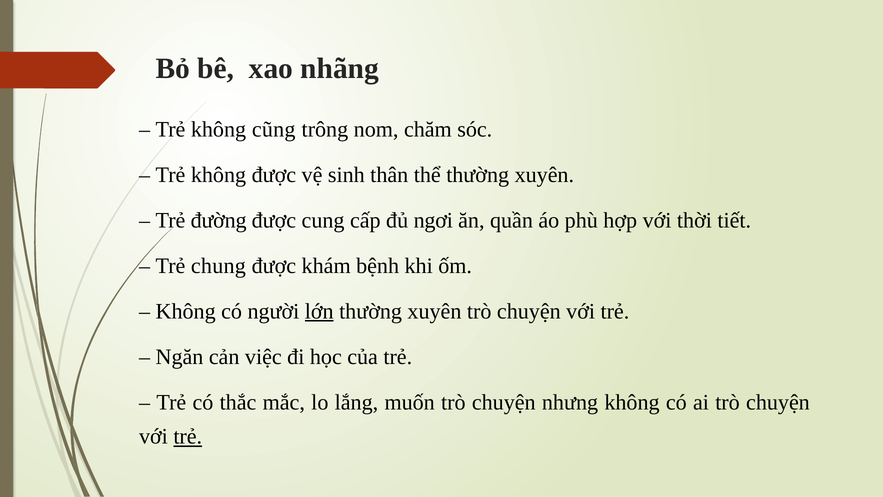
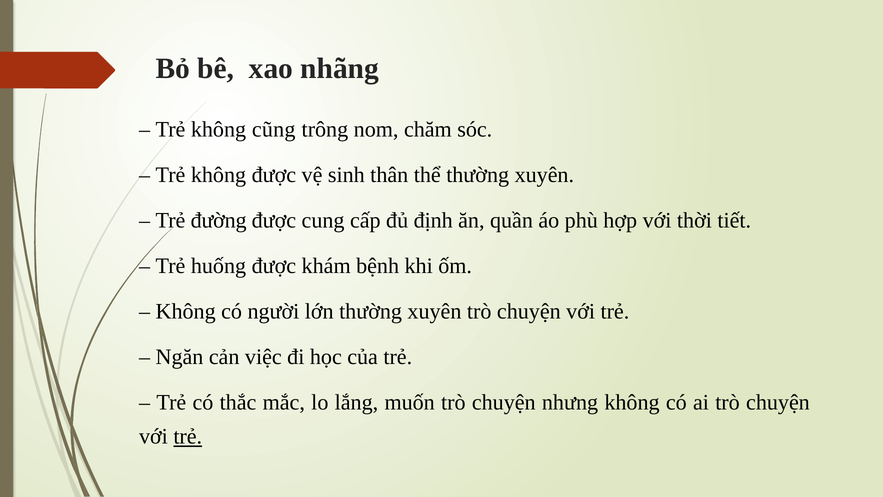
ngơi: ngơi -> định
chung: chung -> huống
lớn underline: present -> none
